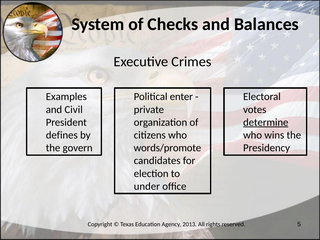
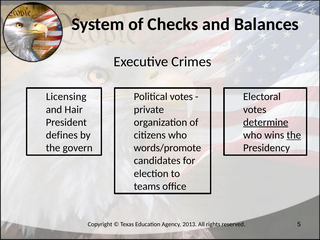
Examples: Examples -> Licensing
Political enter: enter -> votes
Civil: Civil -> Hair
the at (294, 135) underline: none -> present
under: under -> teams
